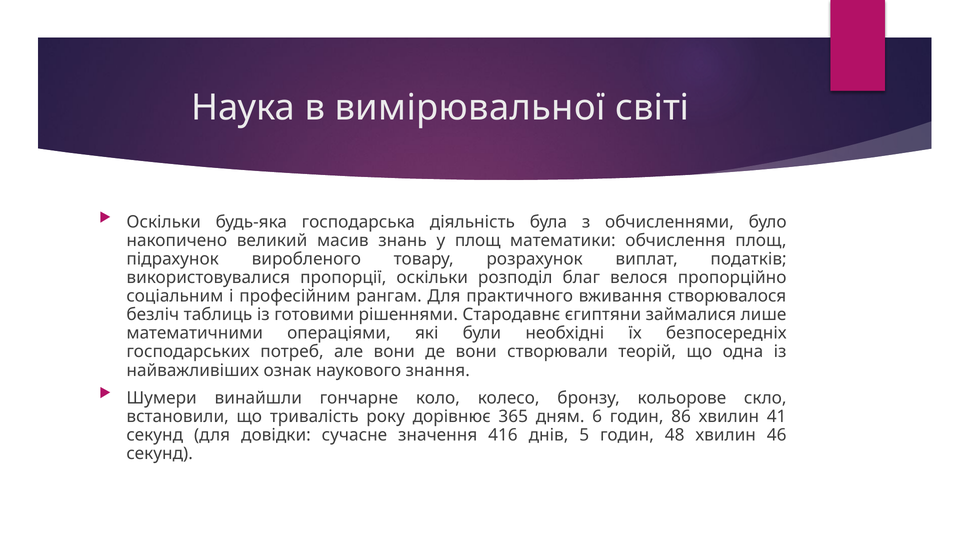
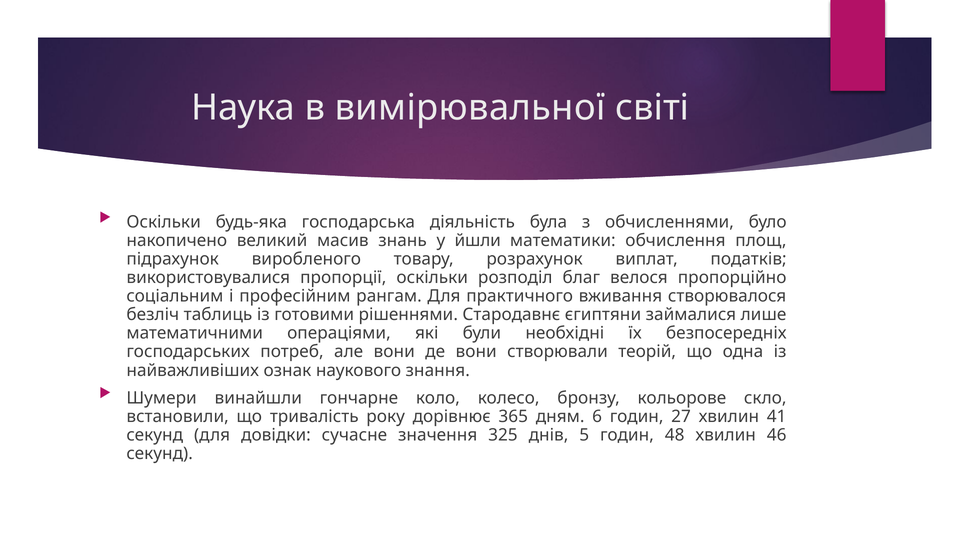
у площ: площ -> йшли
86: 86 -> 27
416: 416 -> 325
